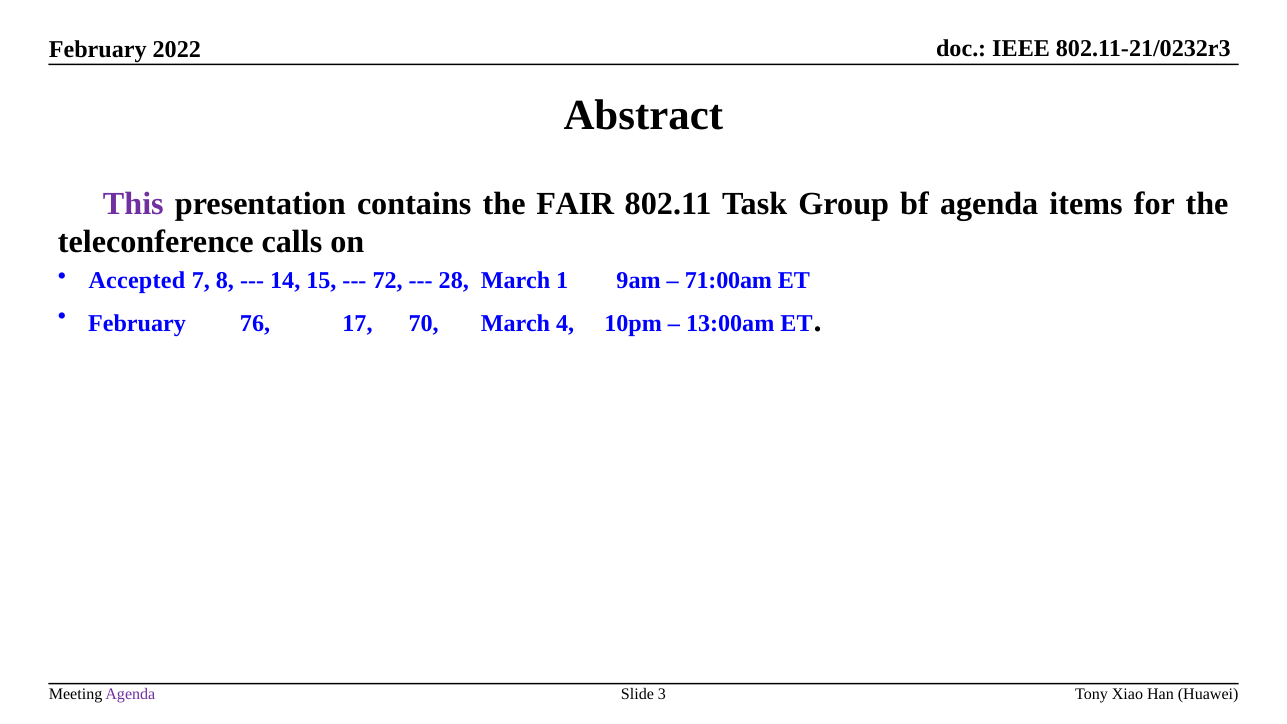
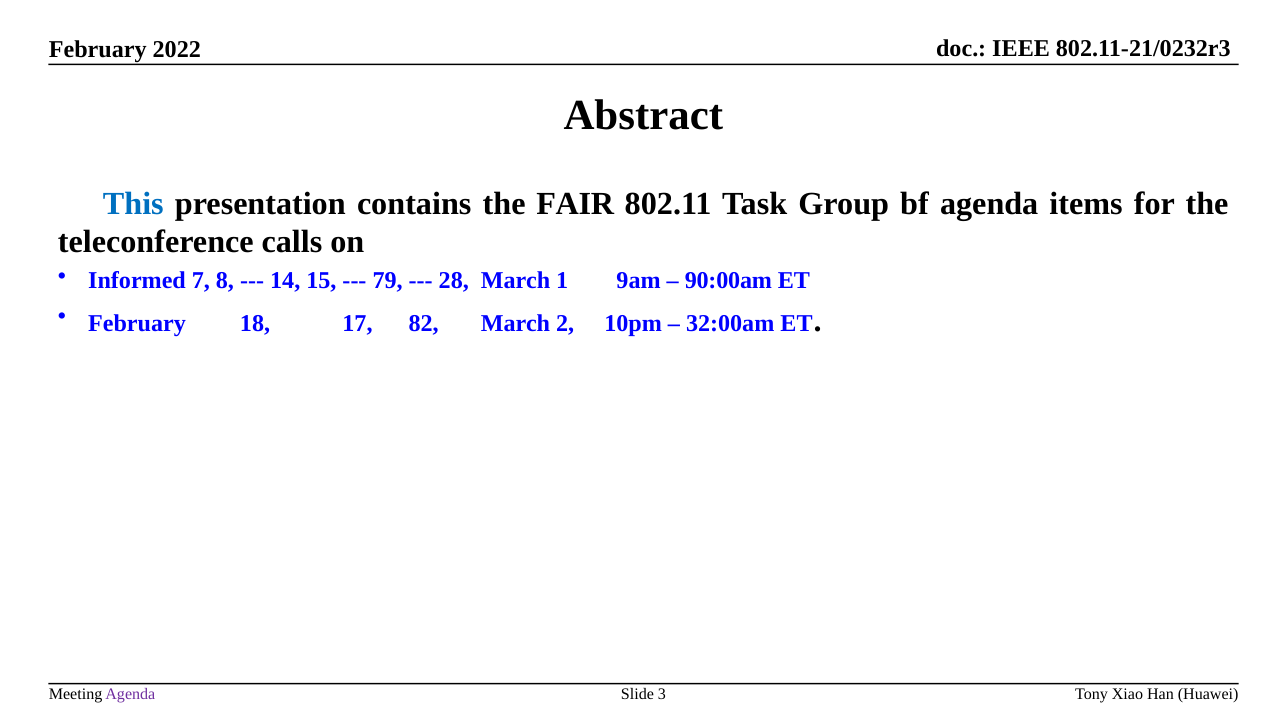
This colour: purple -> blue
Accepted: Accepted -> Informed
72: 72 -> 79
71:00am: 71:00am -> 90:00am
76: 76 -> 18
70: 70 -> 82
4: 4 -> 2
13:00am: 13:00am -> 32:00am
